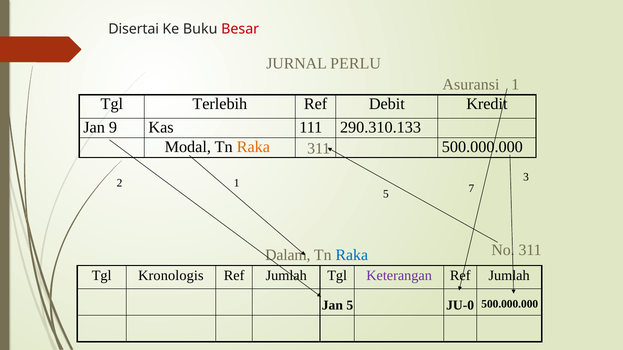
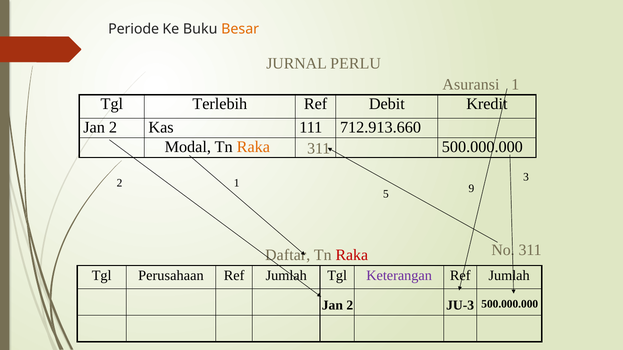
Disertai: Disertai -> Periode
Besar colour: red -> orange
9 at (113, 127): 9 -> 2
290.310.133: 290.310.133 -> 712.913.660
7: 7 -> 9
Dalam: Dalam -> Daftar
Raka at (352, 255) colour: blue -> red
Kronologis: Kronologis -> Perusahaan
5 at (350, 306): 5 -> 2
JU-0: JU-0 -> JU-3
